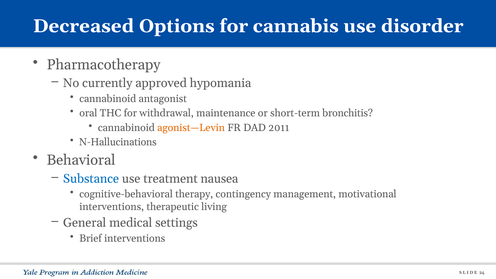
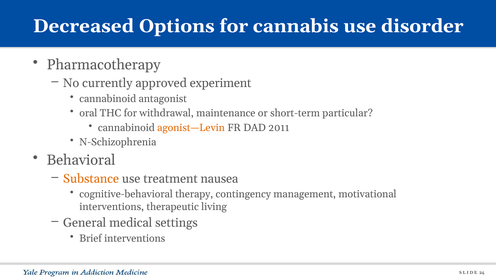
hypomania: hypomania -> experiment
bronchitis: bronchitis -> particular
N-Hallucinations: N-Hallucinations -> N-Schizophrenia
Substance colour: blue -> orange
